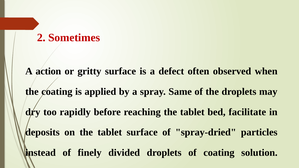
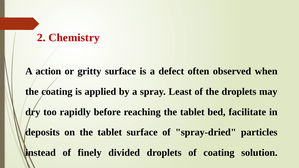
Sometimes: Sometimes -> Chemistry
Same: Same -> Least
